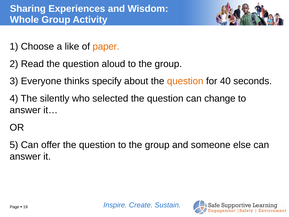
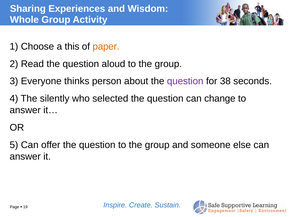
like: like -> this
specify: specify -> person
question at (185, 81) colour: orange -> purple
40: 40 -> 38
